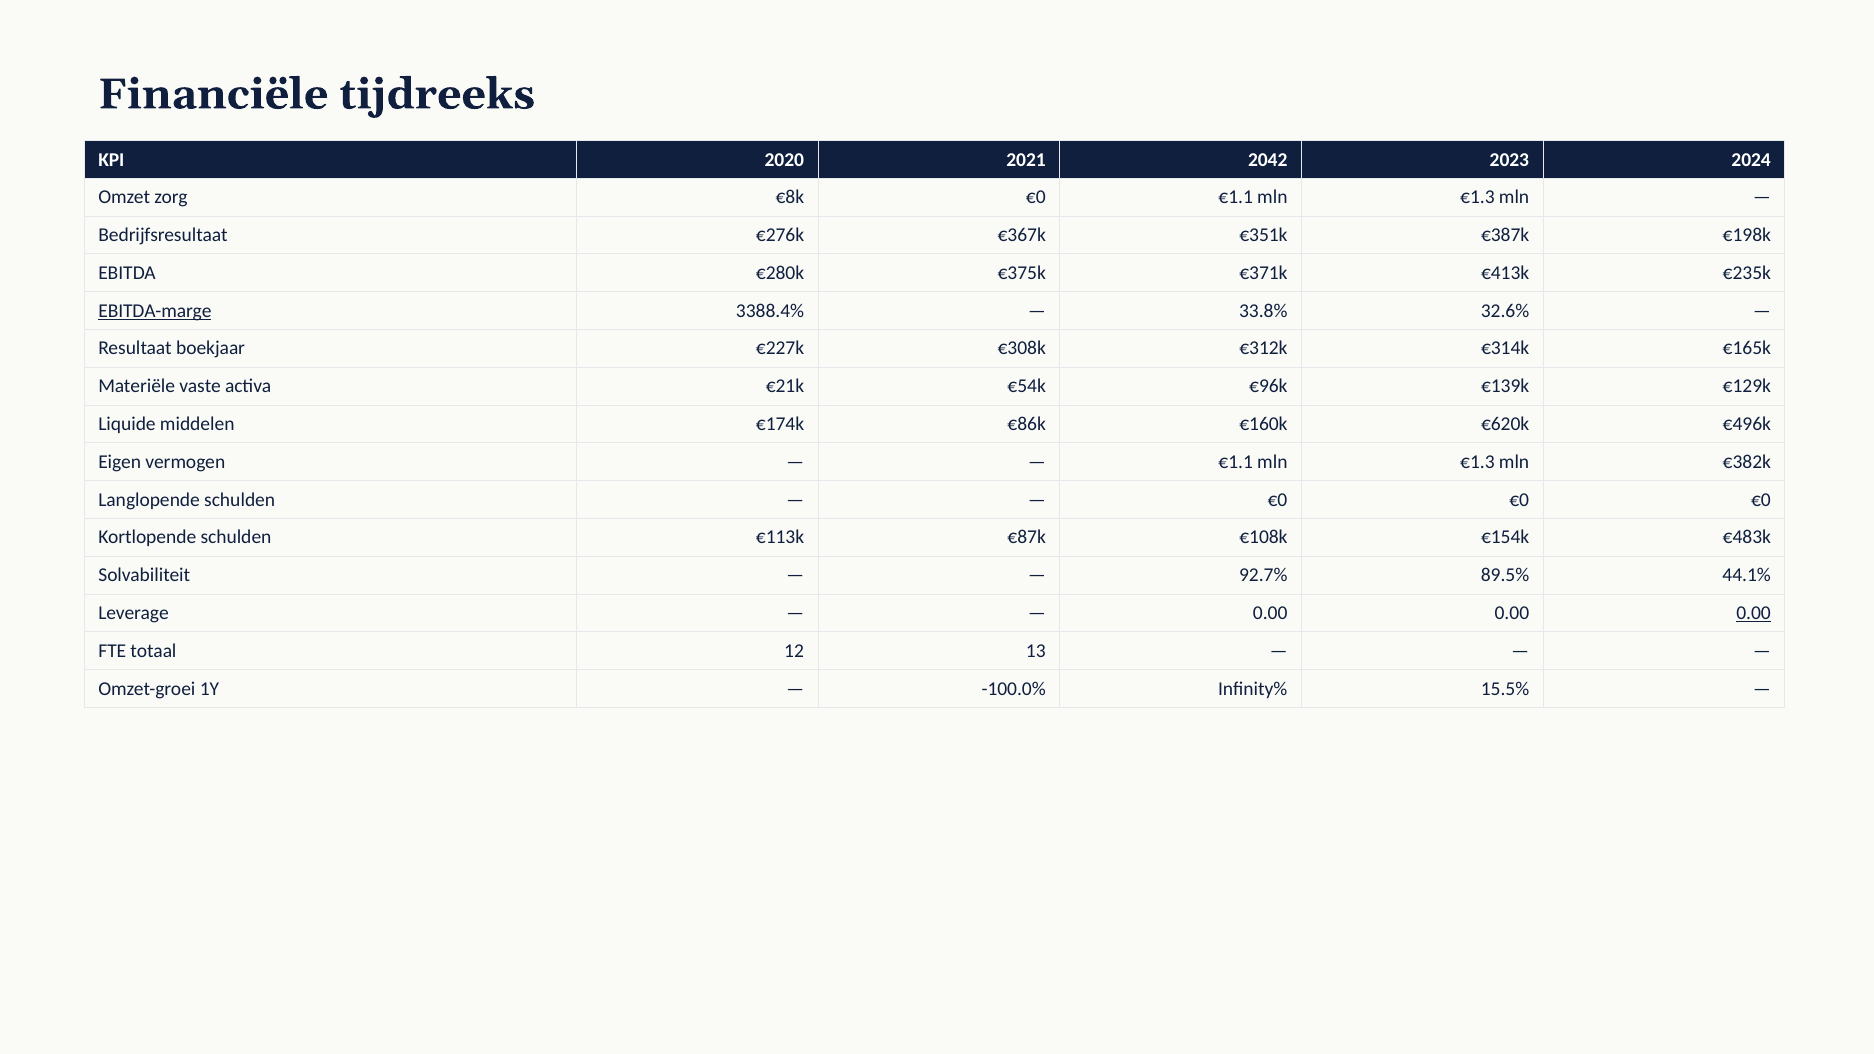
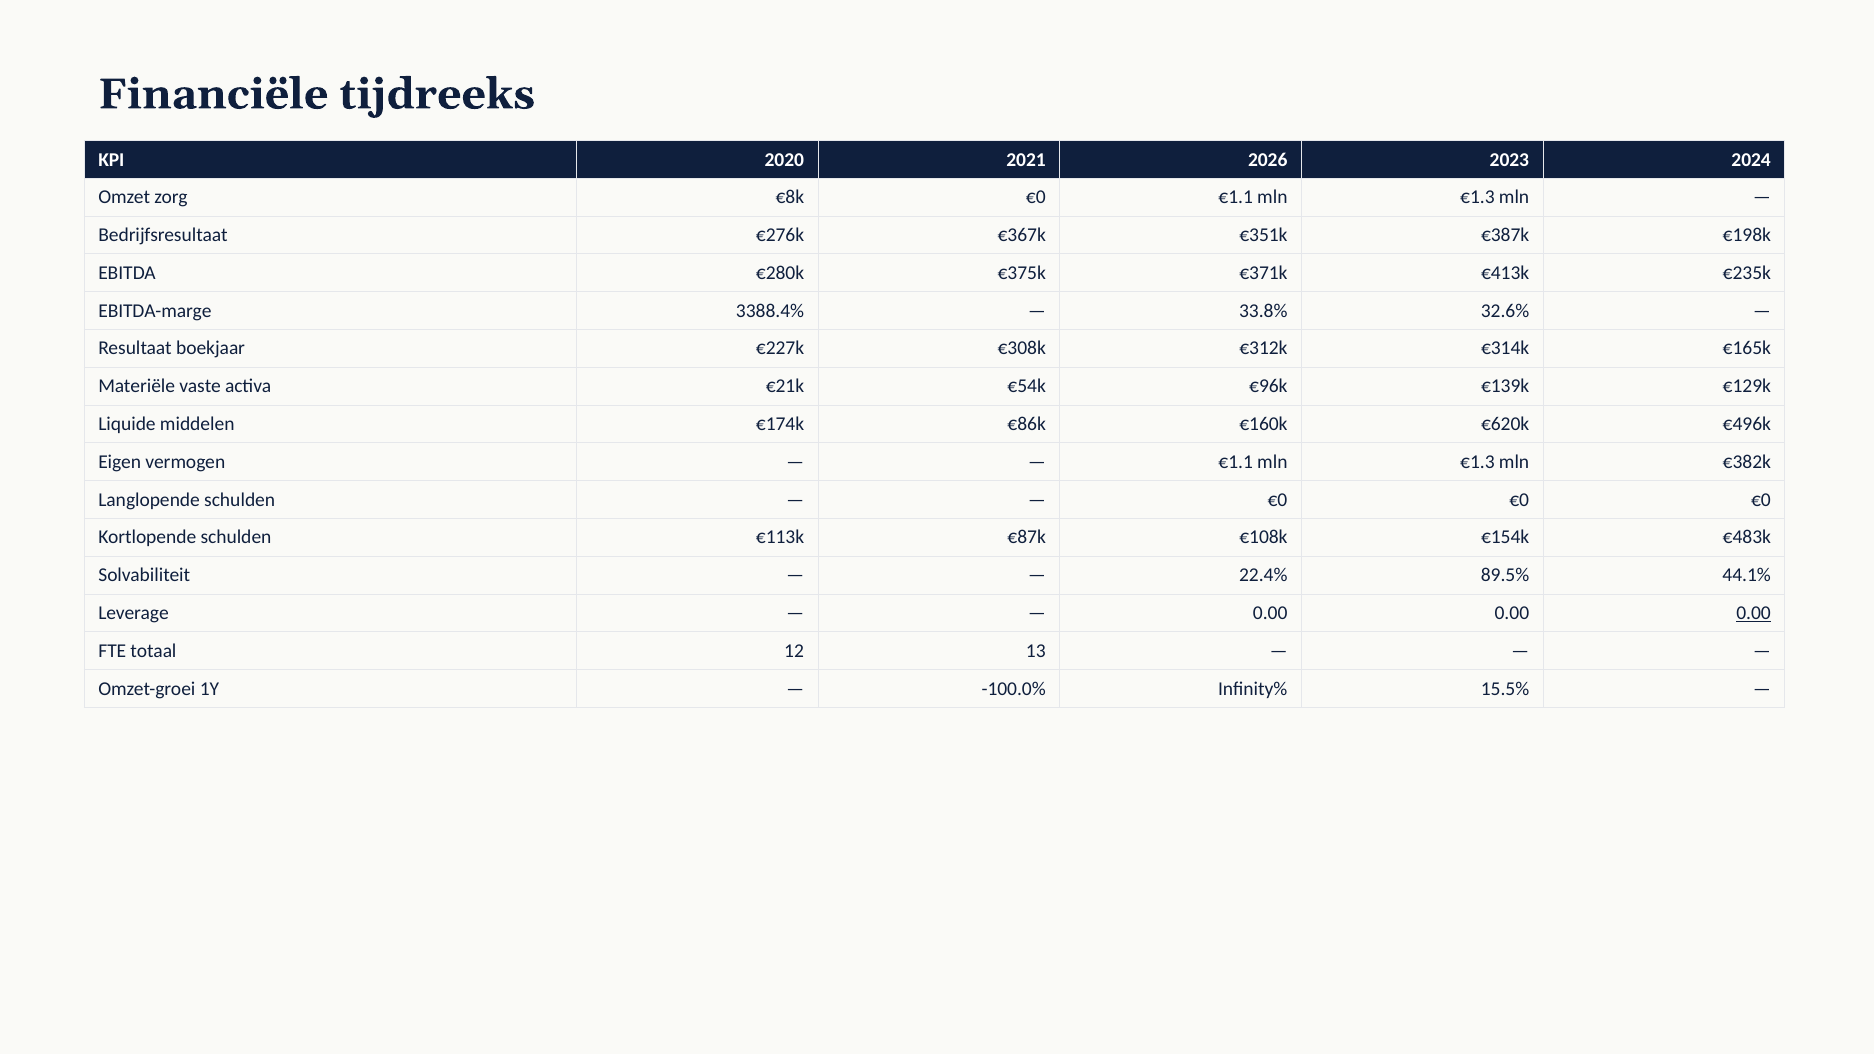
2042: 2042 -> 2026
EBITDA-marge underline: present -> none
92.7%: 92.7% -> 22.4%
